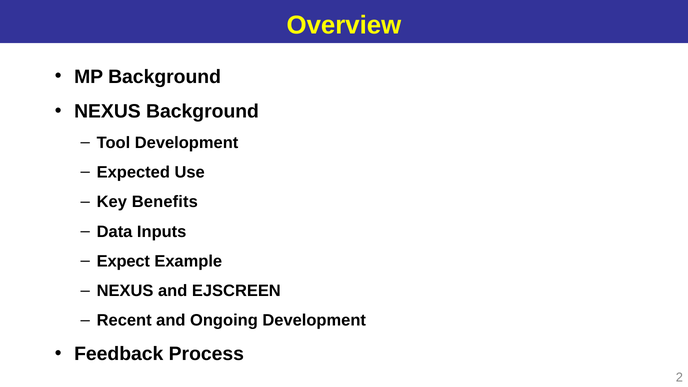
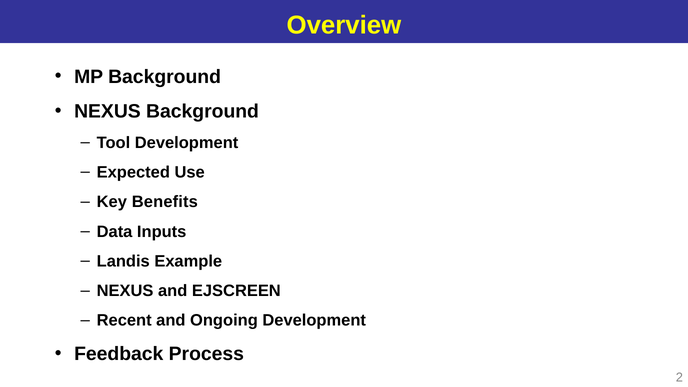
Expect: Expect -> Landis
